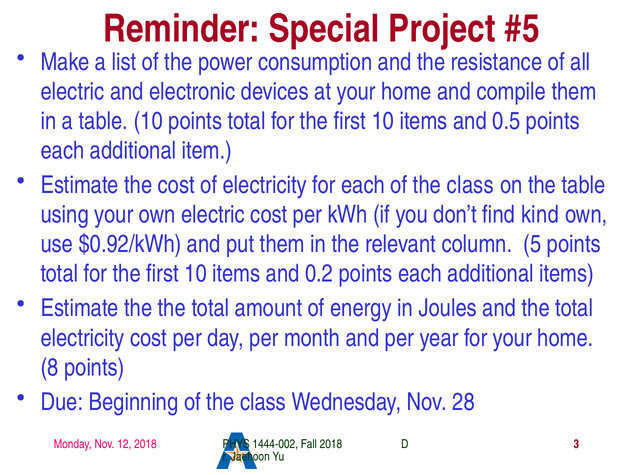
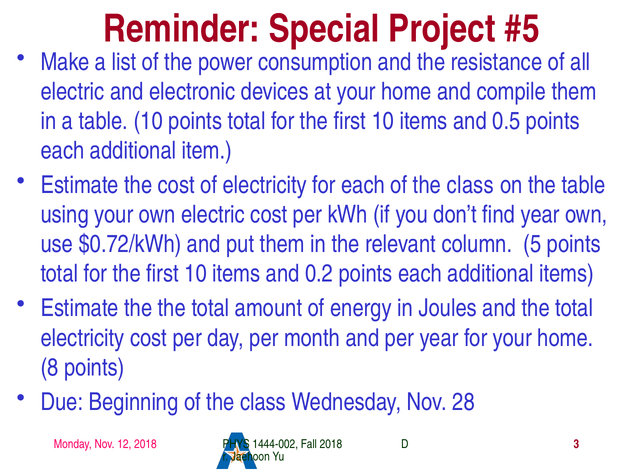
find kind: kind -> year
$0.92/kWh: $0.92/kWh -> $0.72/kWh
